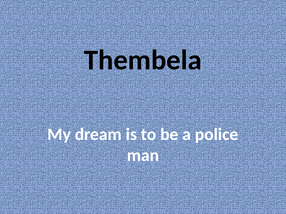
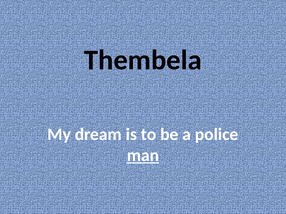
man underline: none -> present
